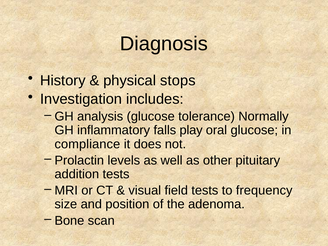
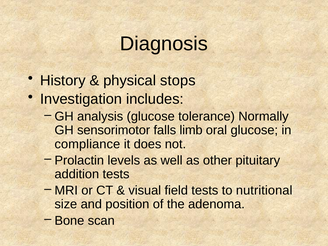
inflammatory: inflammatory -> sensorimotor
play: play -> limb
frequency: frequency -> nutritional
